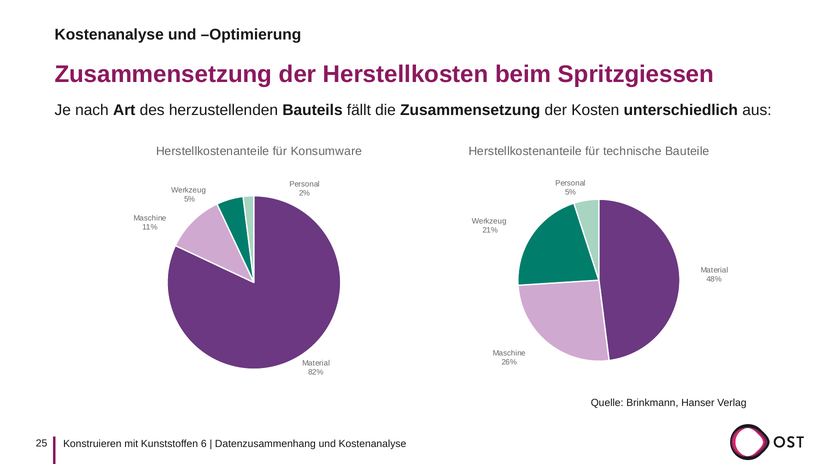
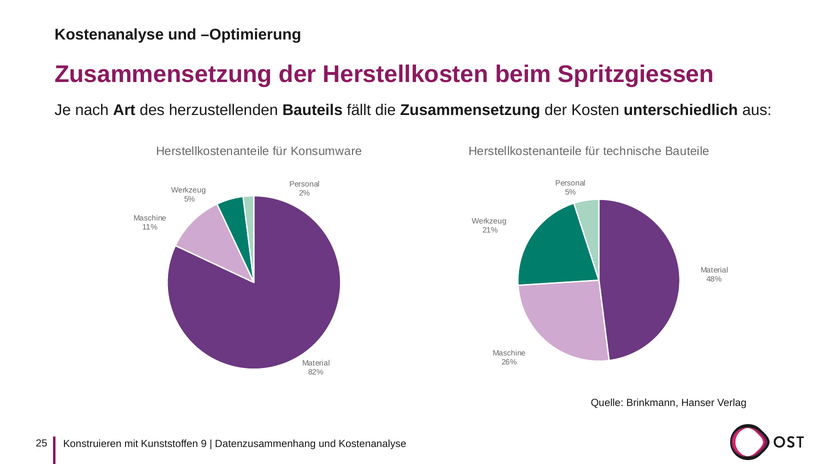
6: 6 -> 9
